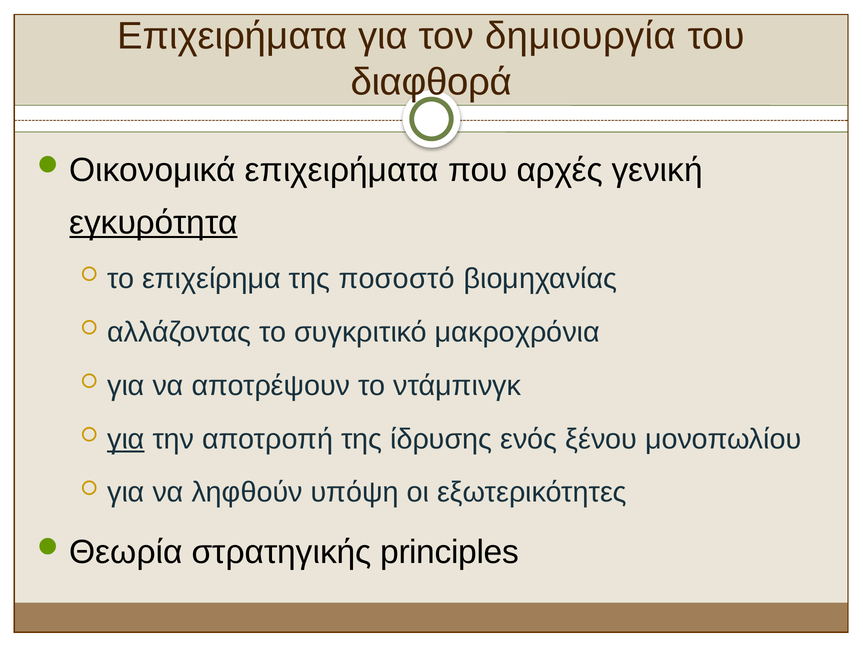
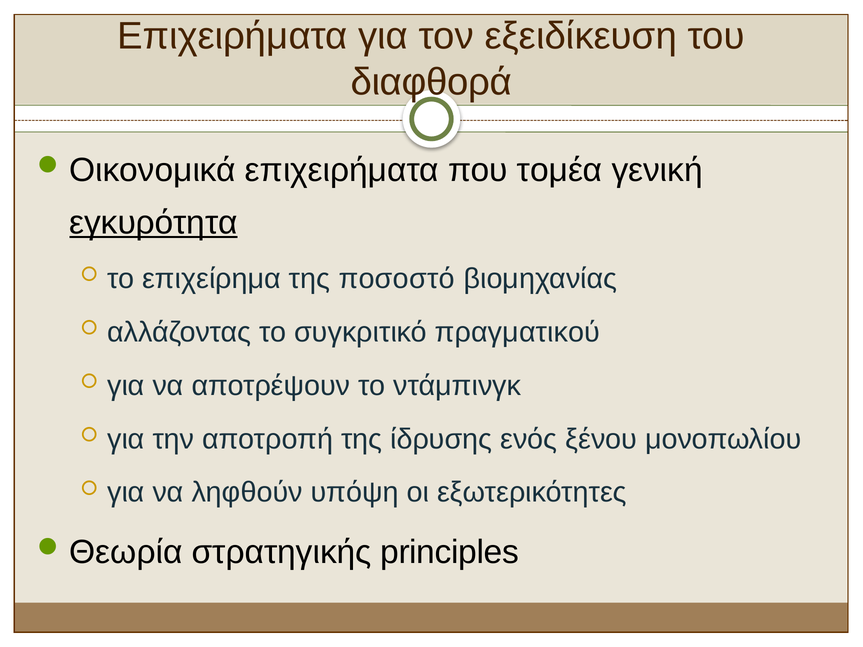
δημιουργία: δημιουργία -> εξειδίκευση
αρχές: αρχές -> τομέα
μακροχρόνια: μακροχρόνια -> πραγματικού
για at (126, 439) underline: present -> none
